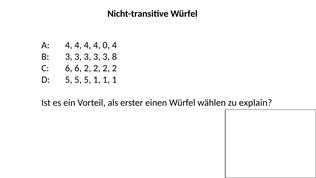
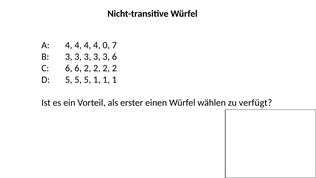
0 4: 4 -> 7
3 8: 8 -> 6
explain: explain -> verfügt
